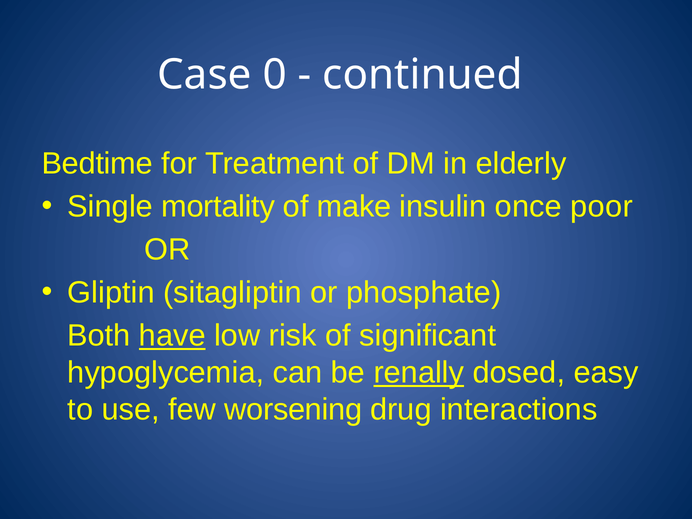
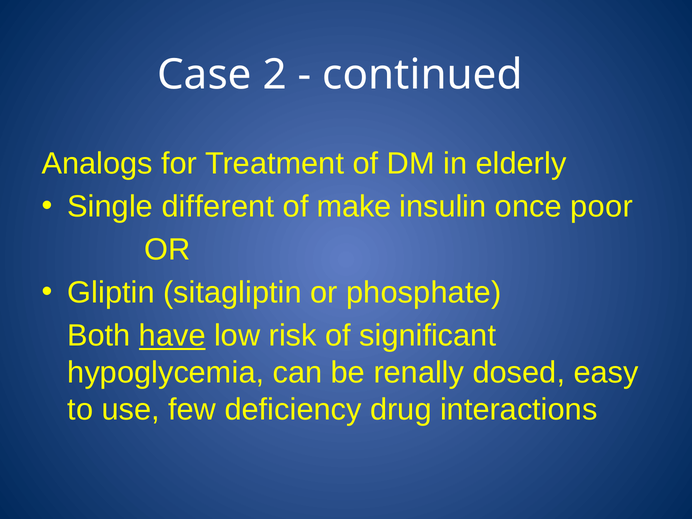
0: 0 -> 2
Bedtime: Bedtime -> Analogs
mortality: mortality -> different
renally underline: present -> none
worsening: worsening -> deficiency
